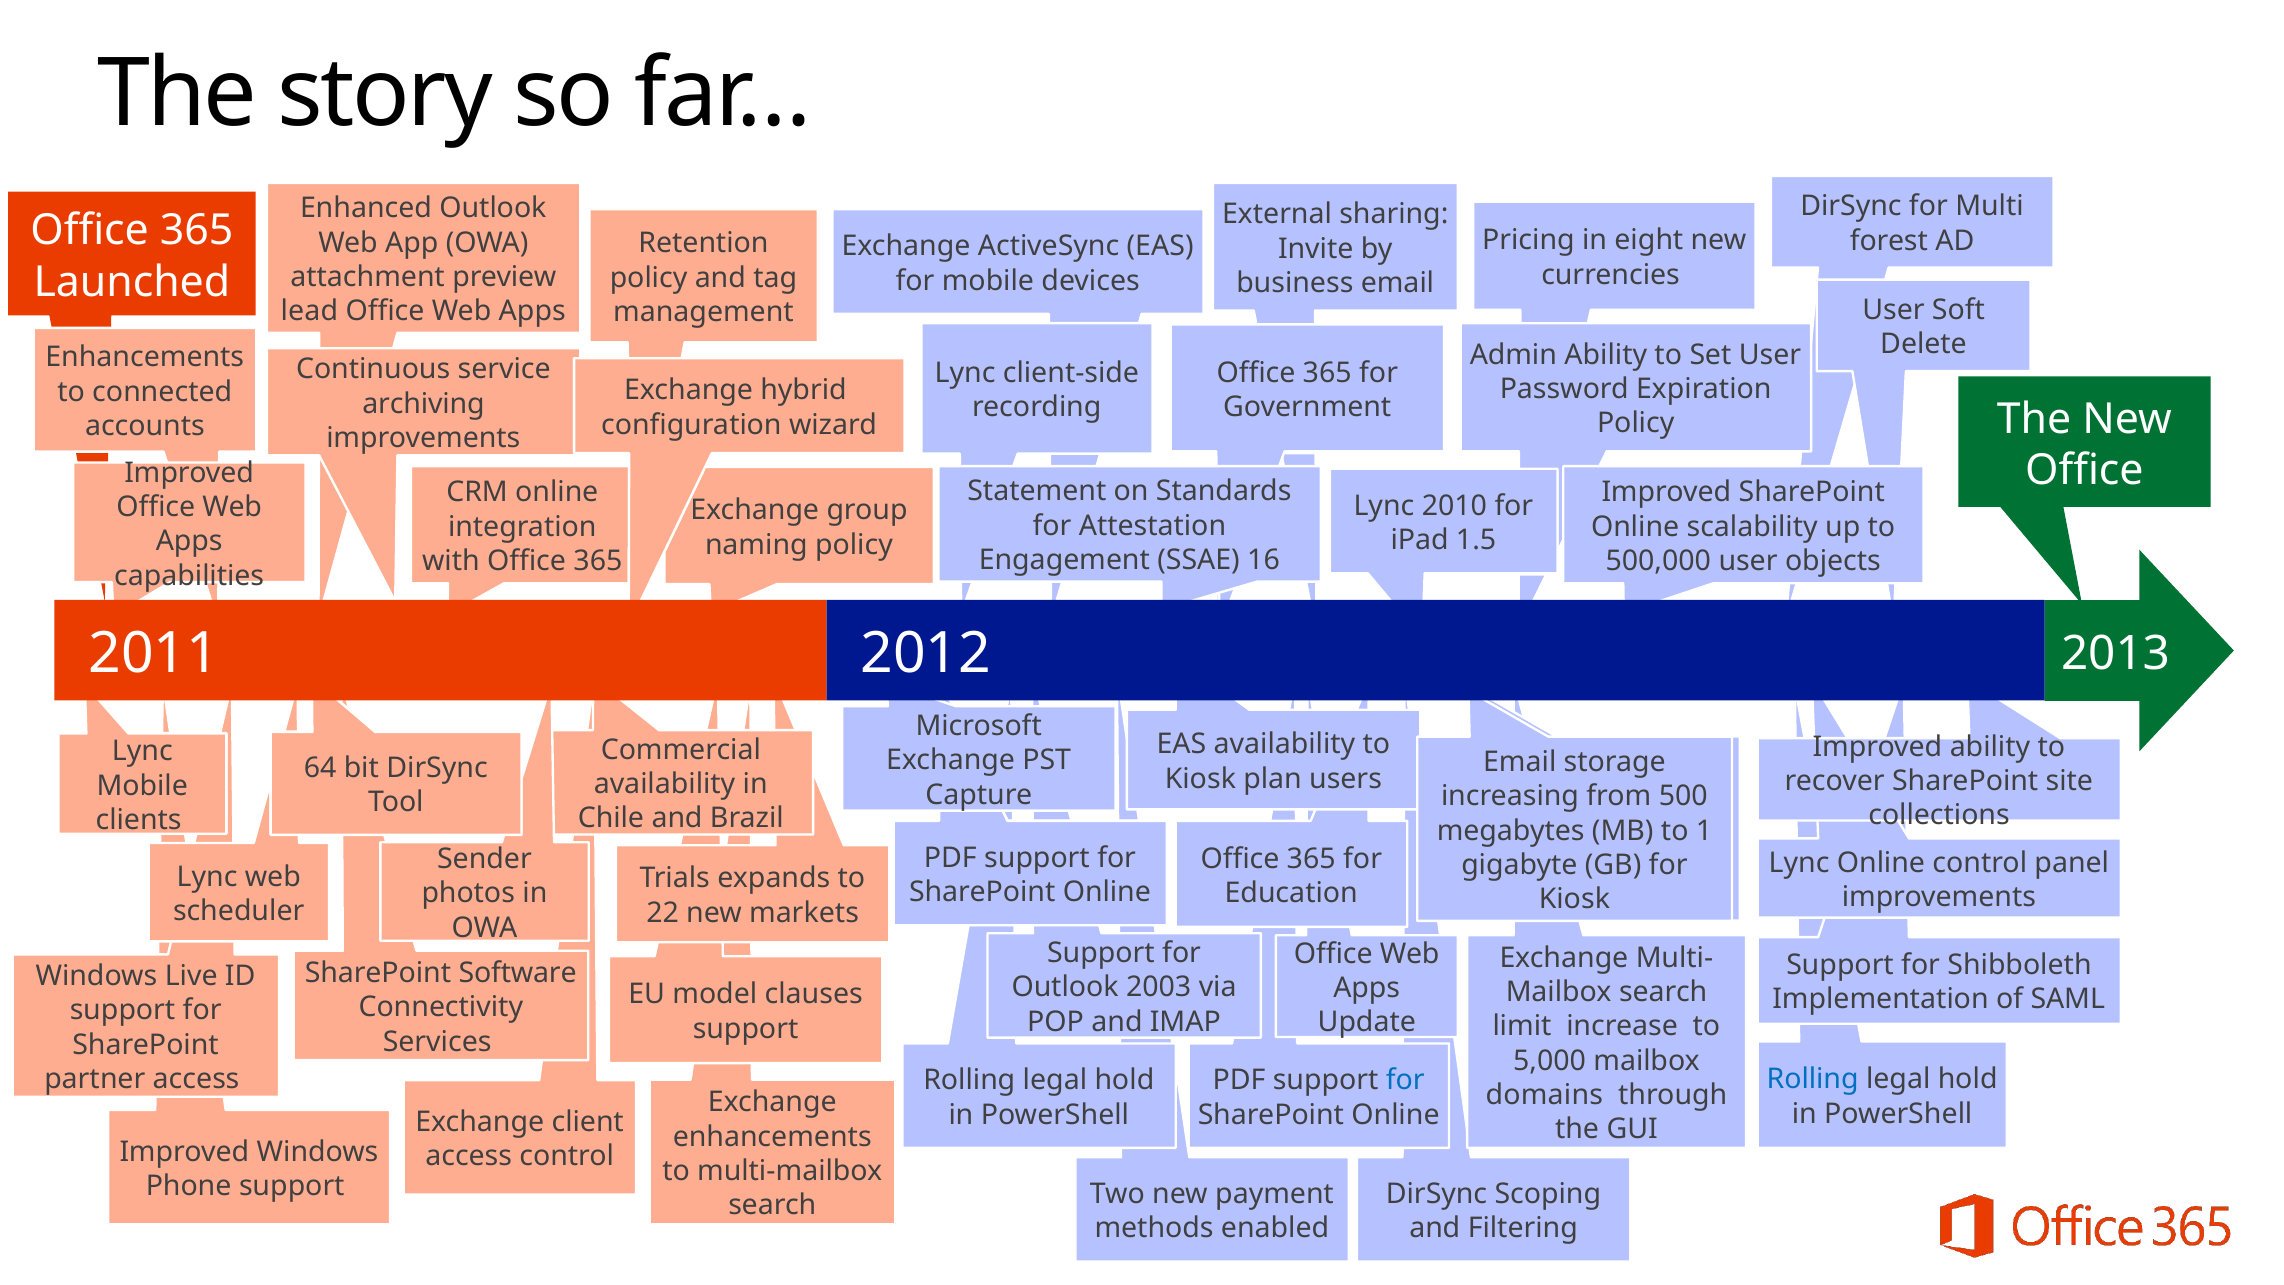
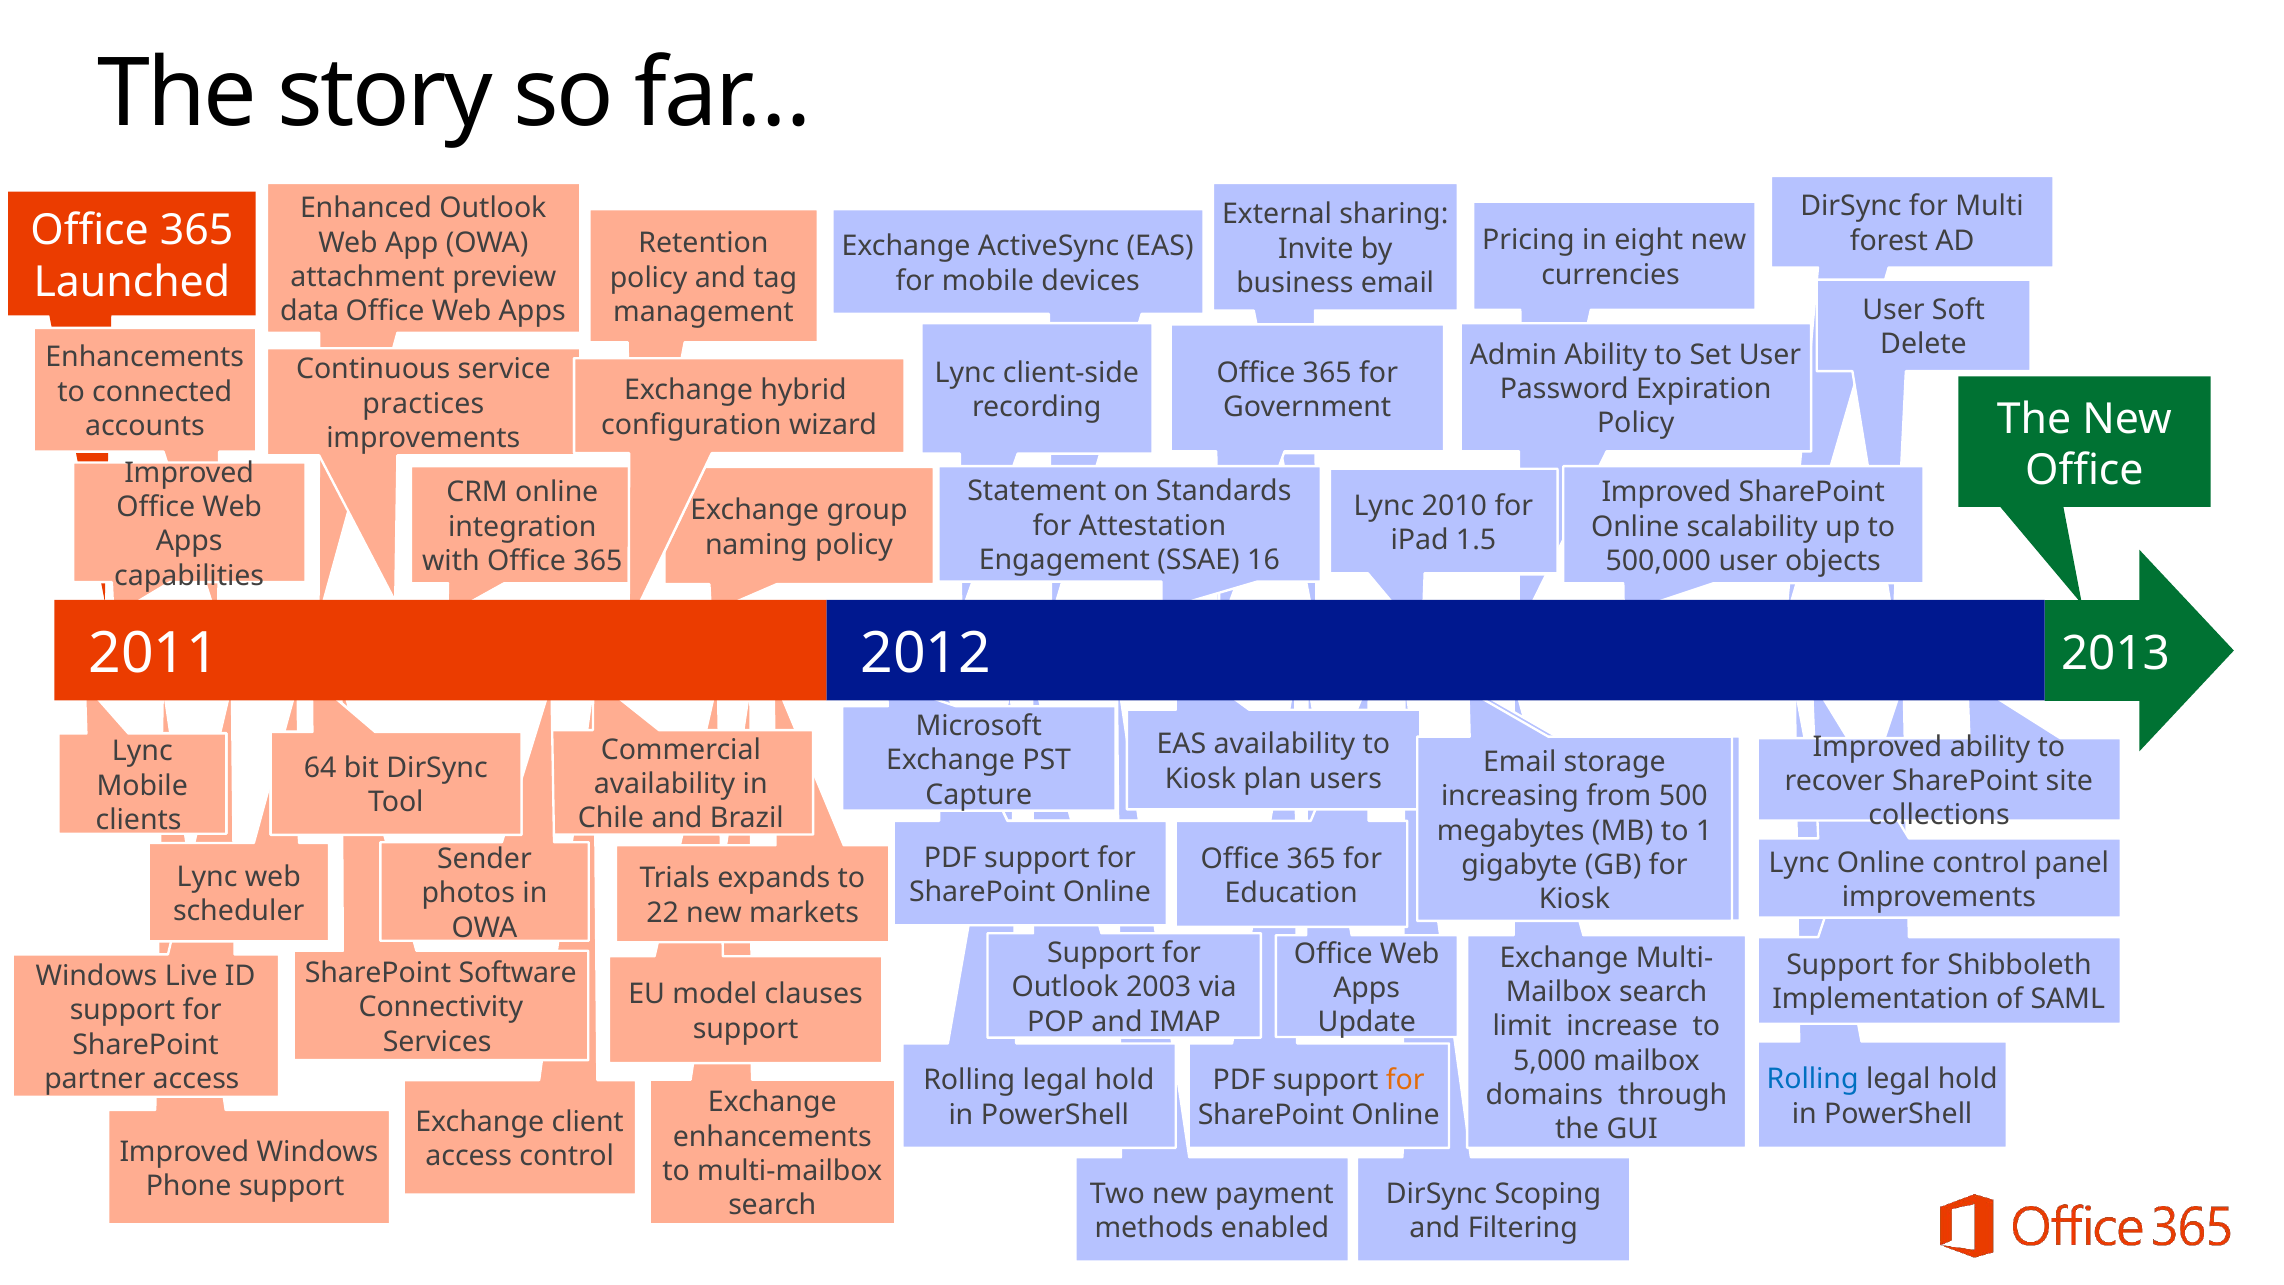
lead: lead -> data
archiving: archiving -> practices
for at (1405, 1080) colour: blue -> orange
